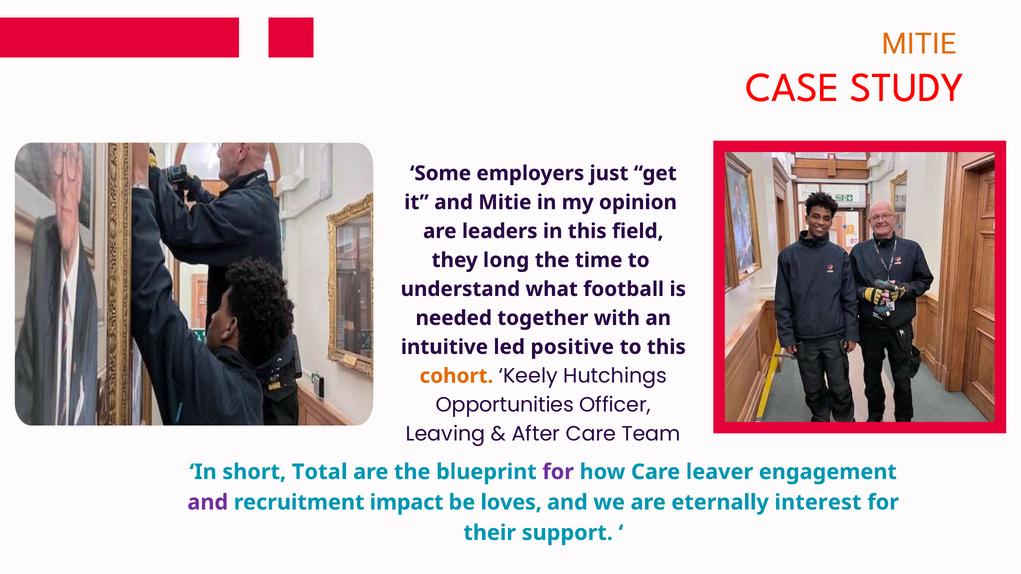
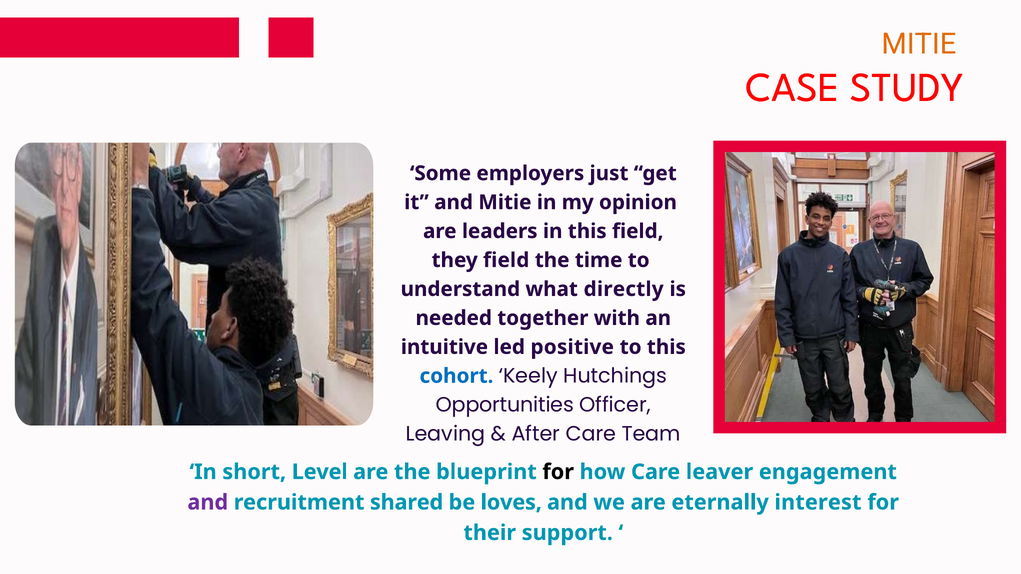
they long: long -> field
football: football -> directly
cohort colour: orange -> blue
Total: Total -> Level
for at (558, 472) colour: purple -> black
impact: impact -> shared
